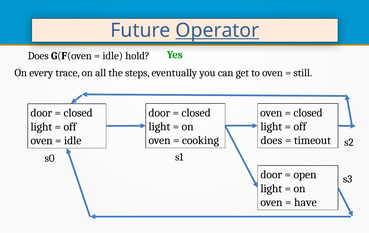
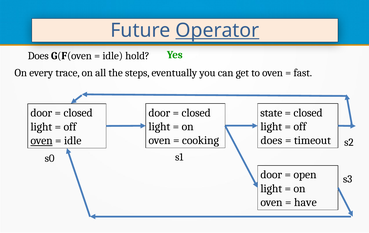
still: still -> fast
oven at (271, 112): oven -> state
oven at (42, 140) underline: none -> present
